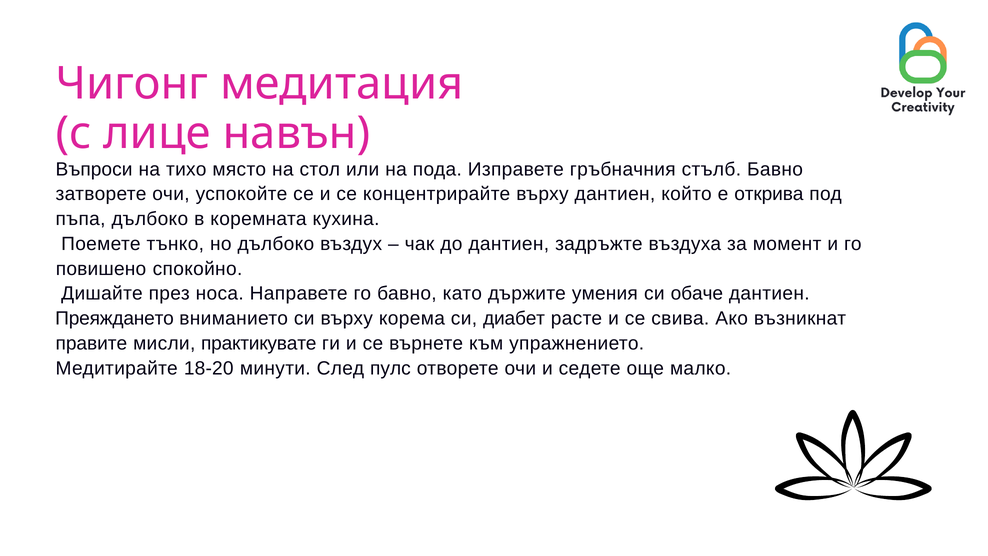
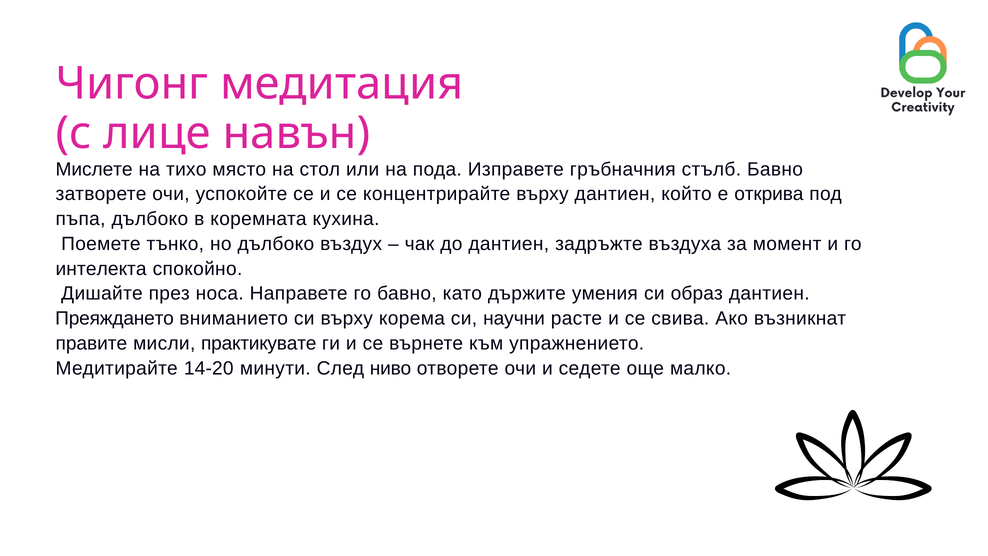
Въпроси: Въпроси -> Мислете
повишено: повишено -> интелекта
обаче: обаче -> образ
диабет: диабет -> научни
18-20: 18-20 -> 14-20
пулс: пулс -> ниво
